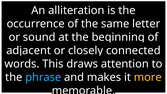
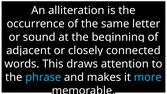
more colour: yellow -> light blue
